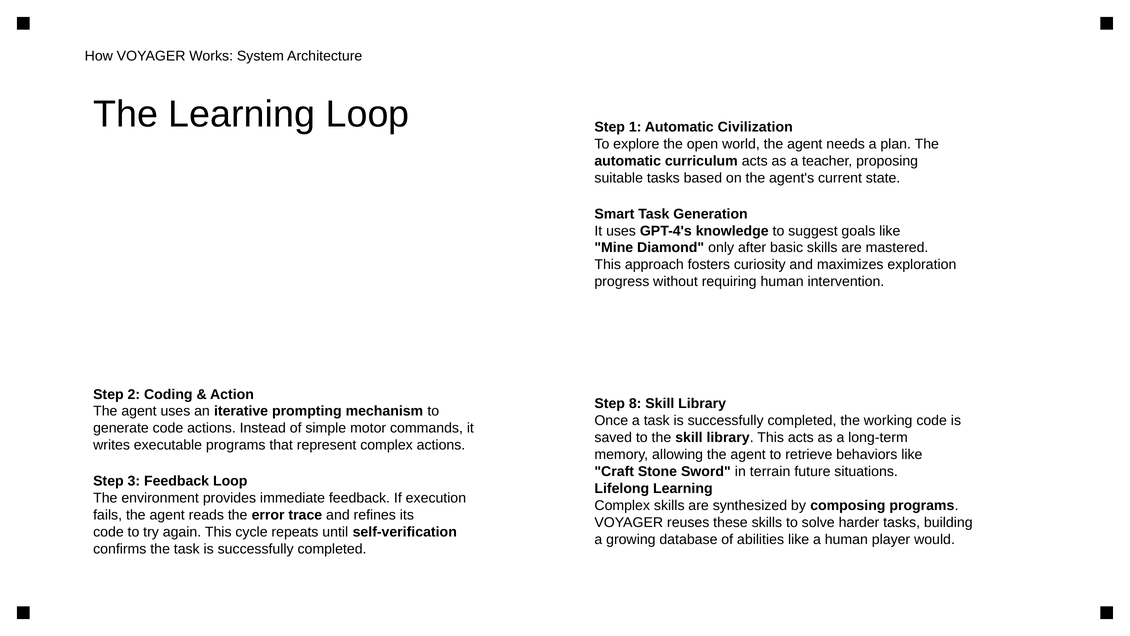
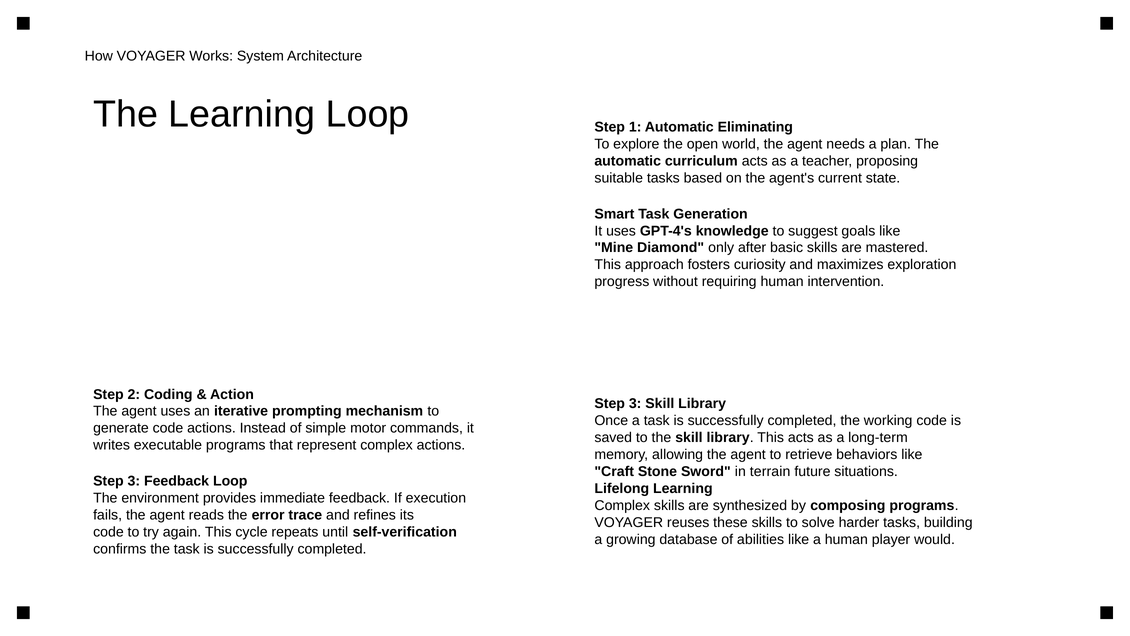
Civilization: Civilization -> Eliminating
8 at (635, 404): 8 -> 3
